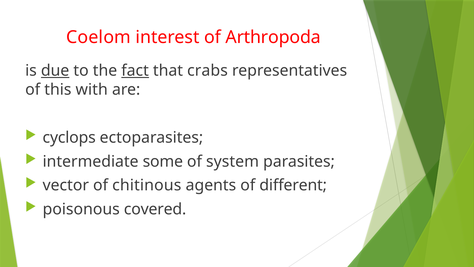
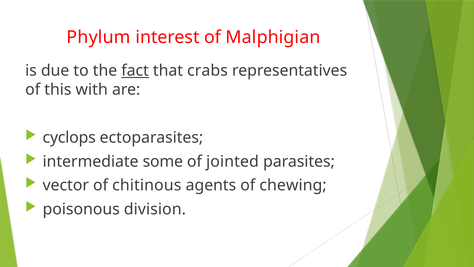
Coelom: Coelom -> Phylum
Arthropoda: Arthropoda -> Malphigian
due underline: present -> none
system: system -> jointed
different: different -> chewing
covered: covered -> division
